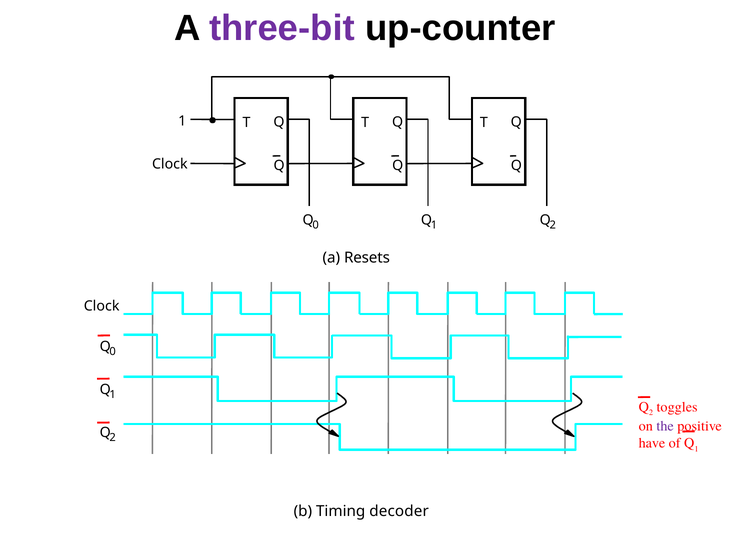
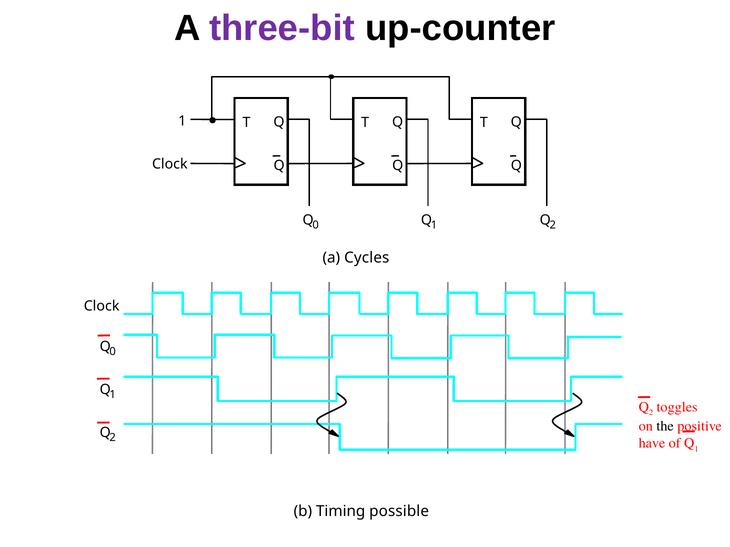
Resets: Resets -> Cycles
the colour: purple -> black
decoder: decoder -> possible
